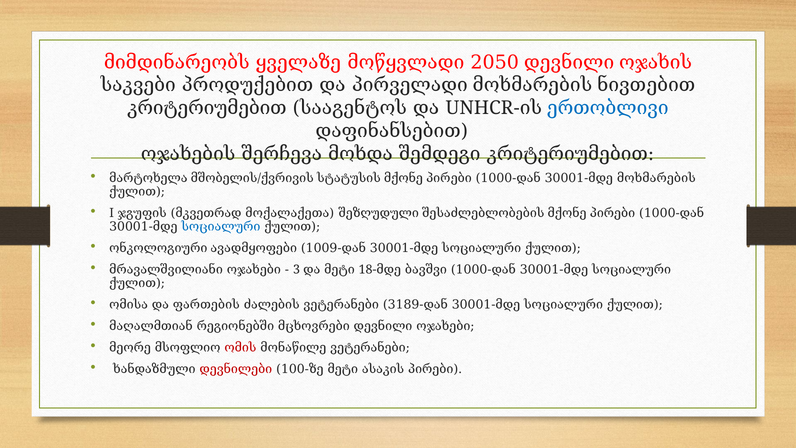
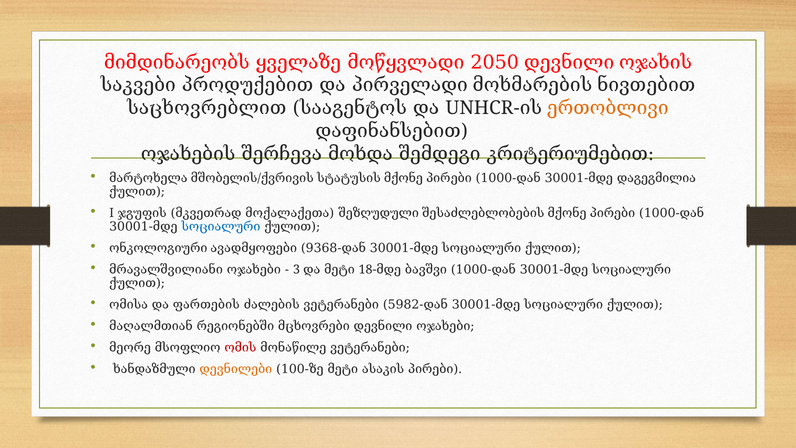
კრიტერიუმებით at (207, 108): კრიტერიუმებით -> საცხოვრებლით
ერთობლივი colour: blue -> orange
30001-მდე მოხმარების: მოხმარების -> დაგეგმილია
1009-დან: 1009-დან -> 9368-დან
3189-დან: 3189-დან -> 5982-დან
დევნილები colour: red -> orange
